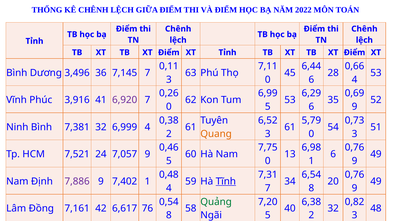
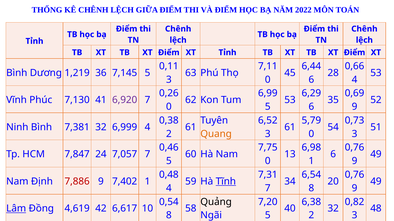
3,496: 3,496 -> 1,219
7,145 7: 7 -> 5
3,916: 3,916 -> 7,130
7,521: 7,521 -> 7,847
7,057 9: 9 -> 7
7,886 colour: purple -> red
Quảng colour: green -> black
Lâm underline: none -> present
7,161: 7,161 -> 4,619
76: 76 -> 10
